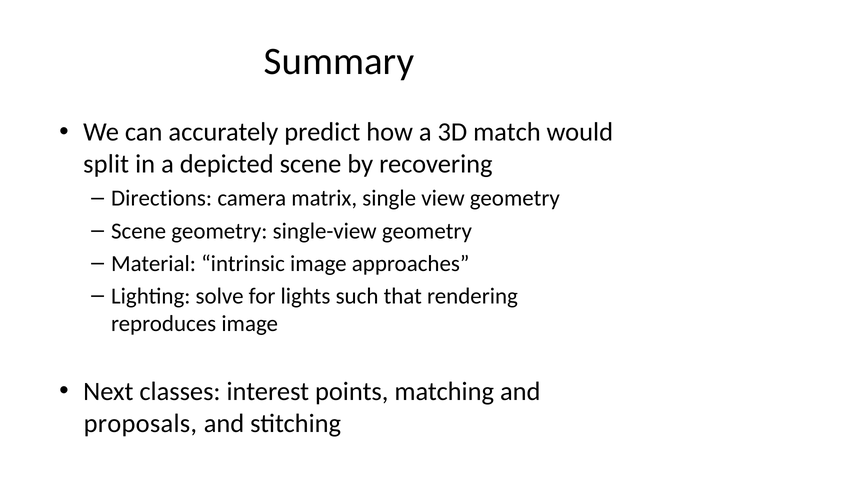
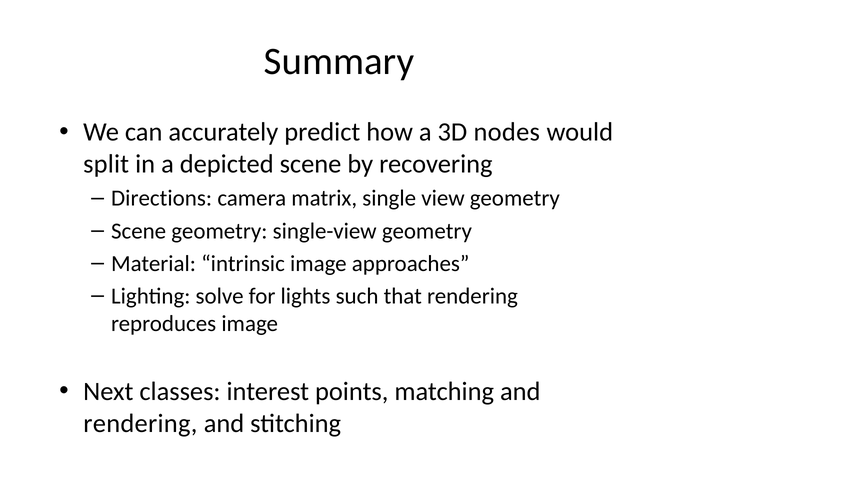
match: match -> nodes
proposals at (140, 423): proposals -> rendering
